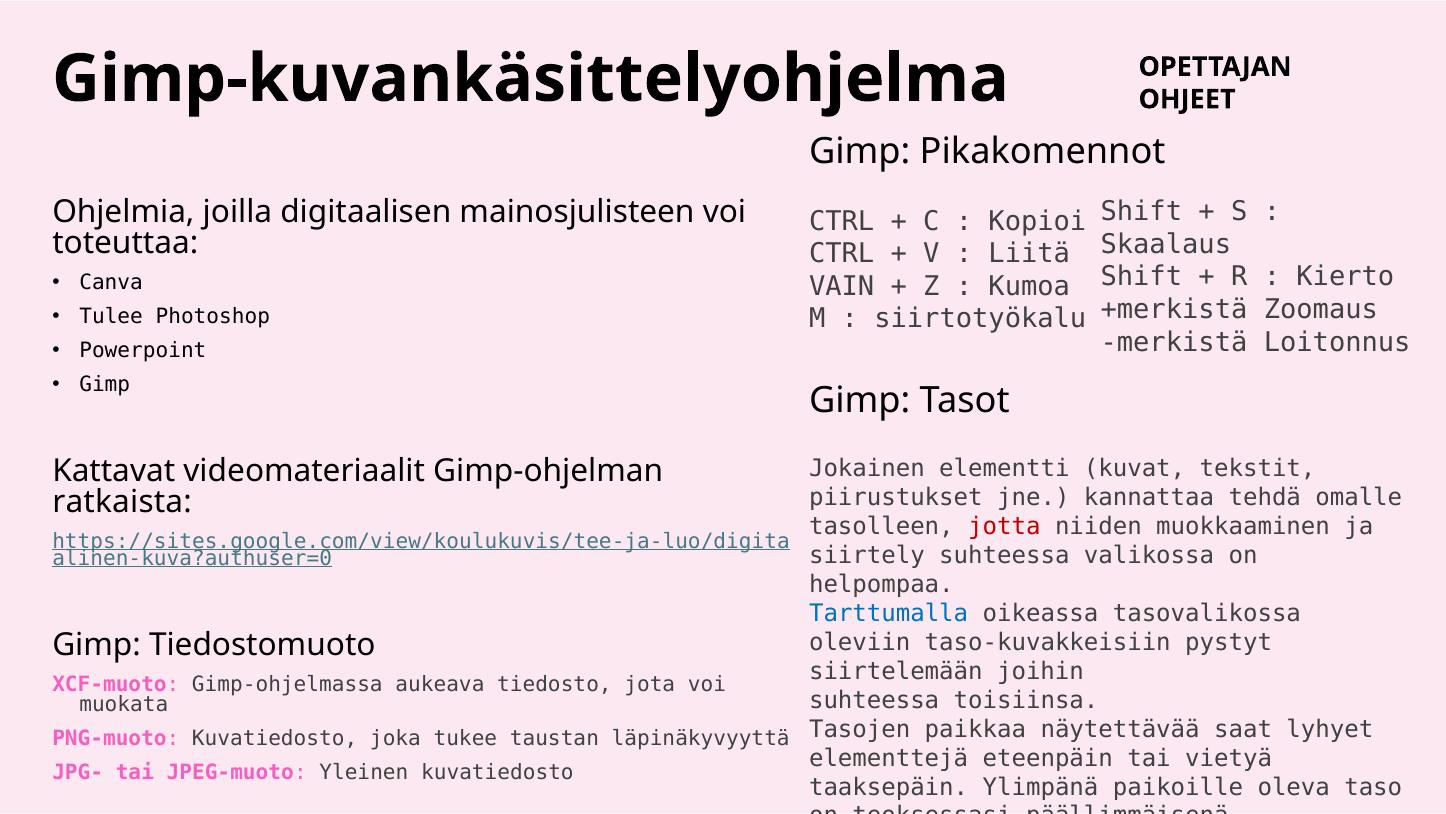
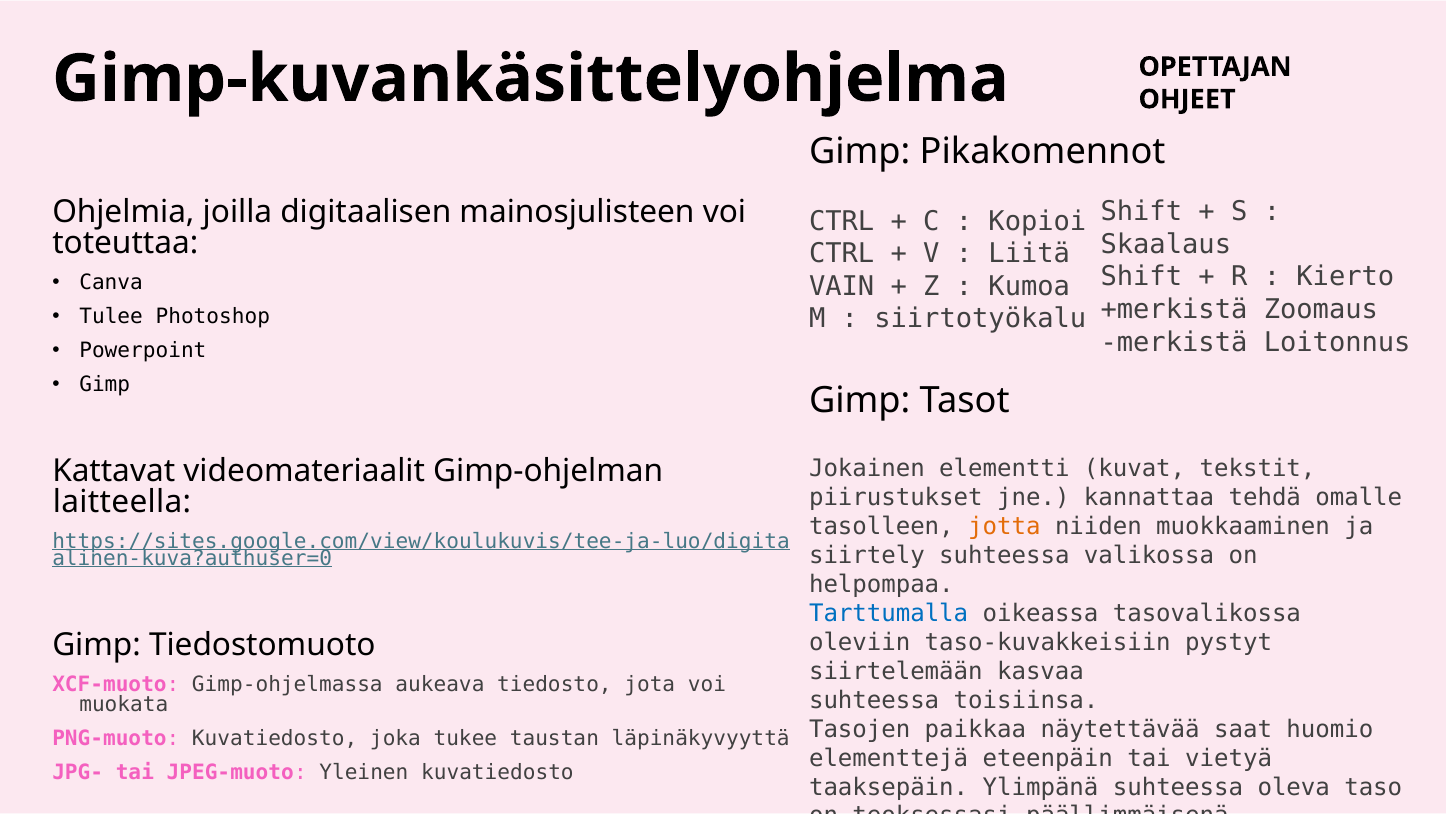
ratkaista: ratkaista -> laitteella
jotta colour: red -> orange
joihin: joihin -> kasvaa
lyhyet: lyhyet -> huomio
Ylimpänä paikoille: paikoille -> suhteessa
